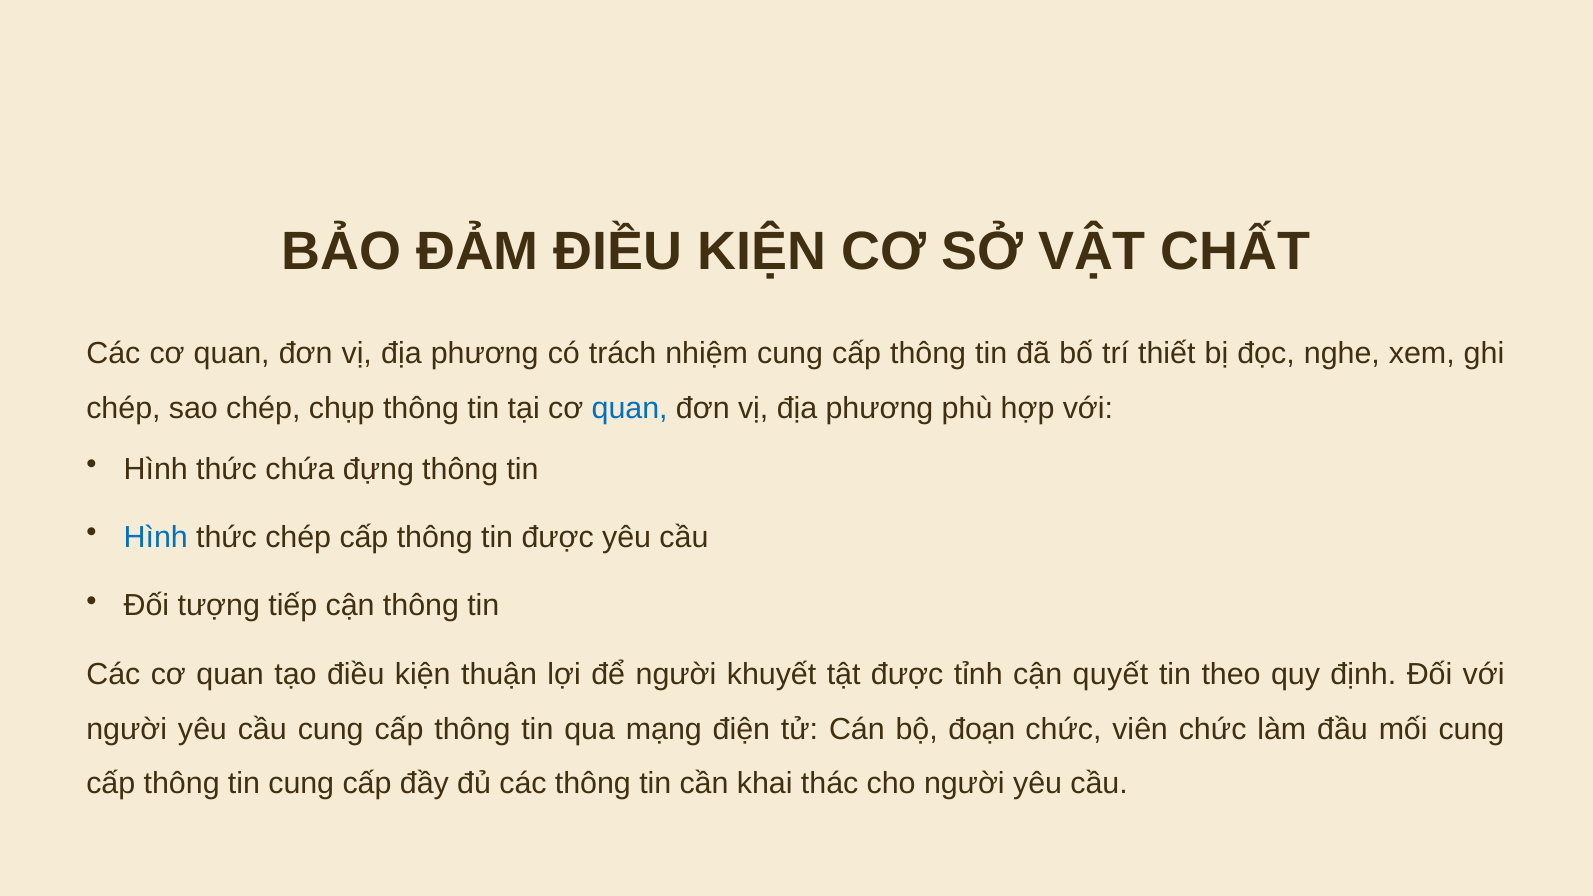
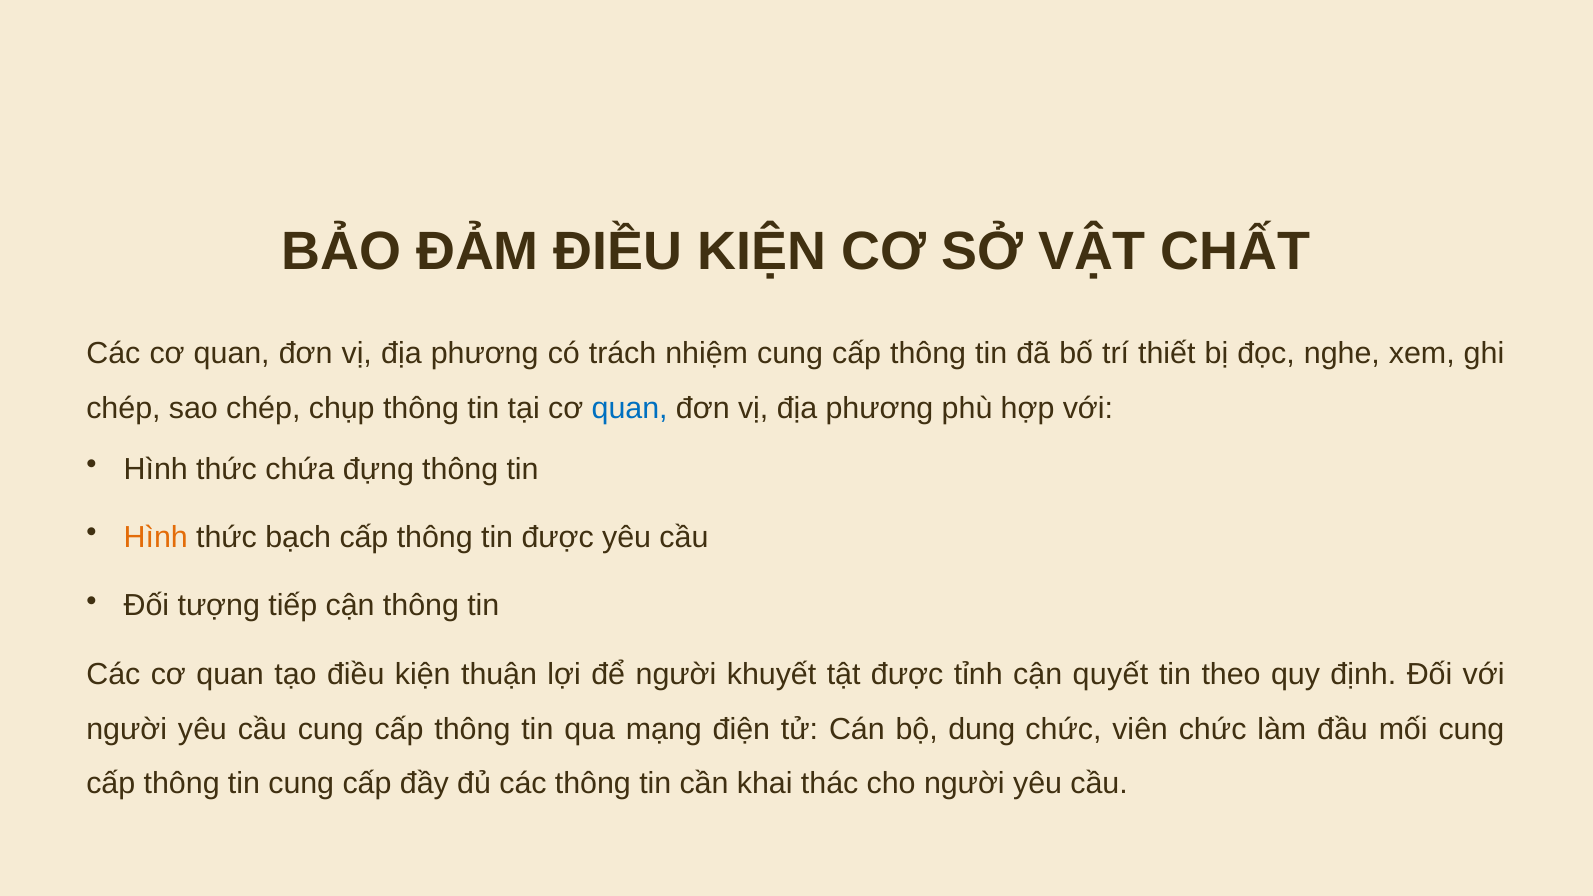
Hình at (156, 538) colour: blue -> orange
thức chép: chép -> bạch
đoạn: đoạn -> dung
